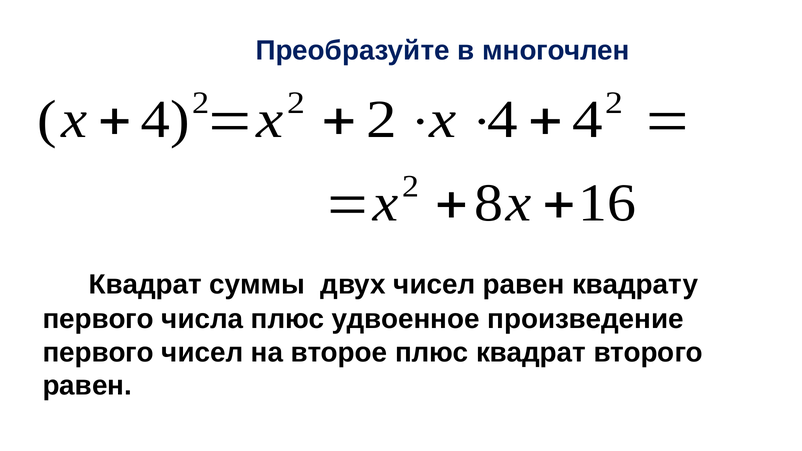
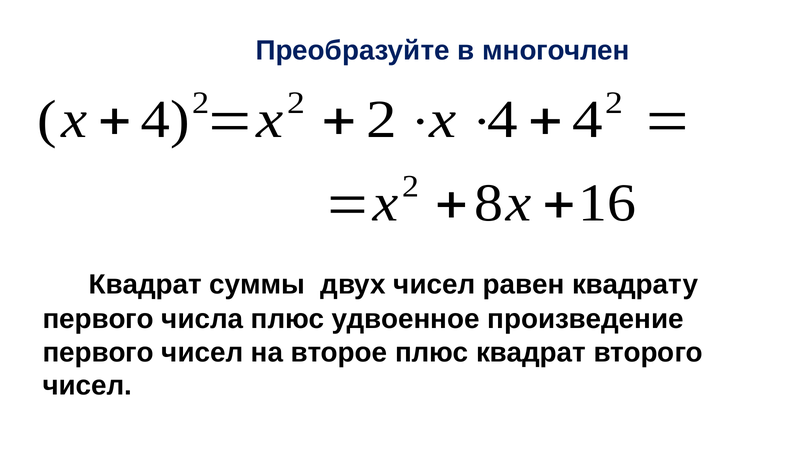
равен at (87, 386): равен -> чисел
